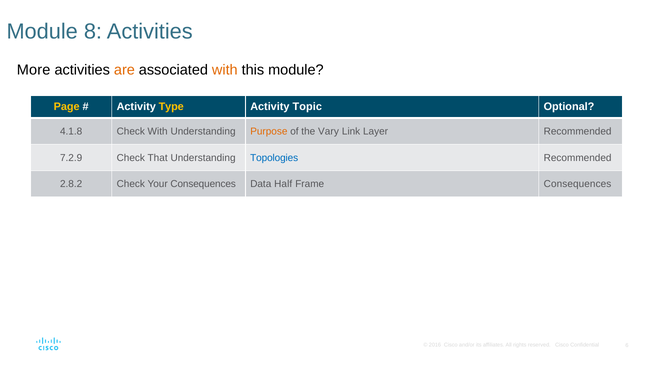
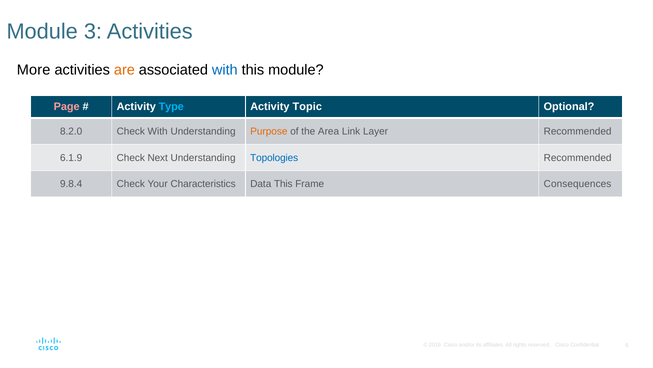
8: 8 -> 3
with at (225, 70) colour: orange -> blue
Page colour: yellow -> pink
Type colour: yellow -> light blue
4.1.8: 4.1.8 -> 8.2.0
Vary: Vary -> Area
7.2.9: 7.2.9 -> 6.1.9
That: That -> Next
2.8.2: 2.8.2 -> 9.8.4
Your Consequences: Consequences -> Characteristics
Data Half: Half -> This
